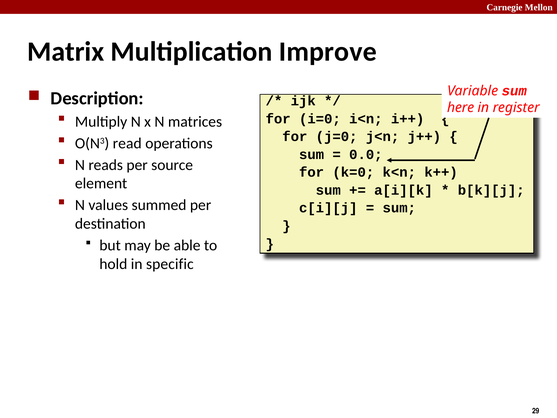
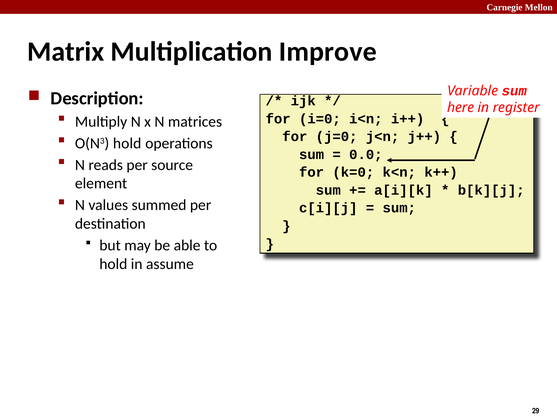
O(N3 read: read -> hold
specific: specific -> assume
